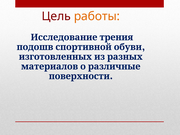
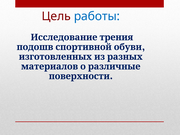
работы colour: orange -> blue
